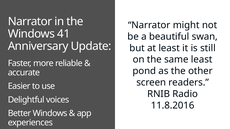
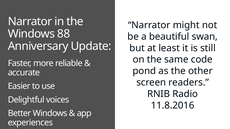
41: 41 -> 88
least at (202, 60): least -> code
